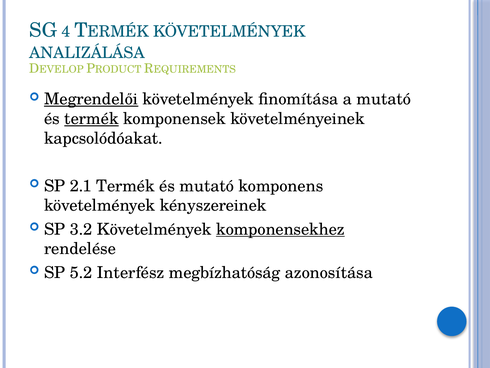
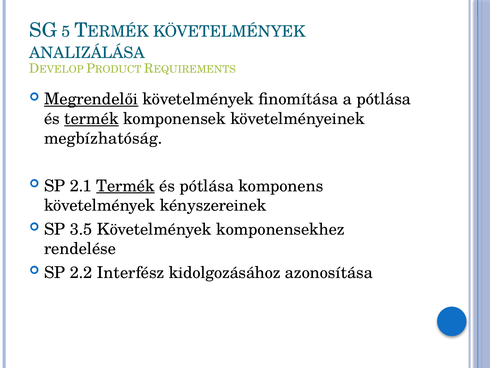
4: 4 -> 5
a mutató: mutató -> pótlása
kapcsolódóakat: kapcsolódóakat -> megbízhatóság
Termék at (126, 186) underline: none -> present
és mutató: mutató -> pótlása
3.2: 3.2 -> 3.5
komponensekhez underline: present -> none
5.2: 5.2 -> 2.2
megbízhatóság: megbízhatóság -> kidolgozásához
